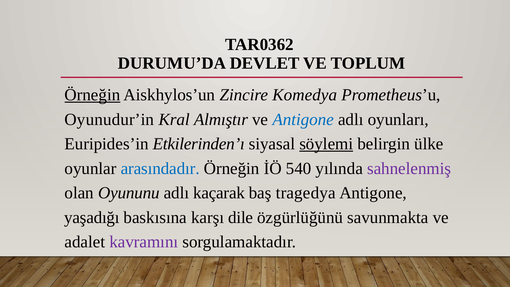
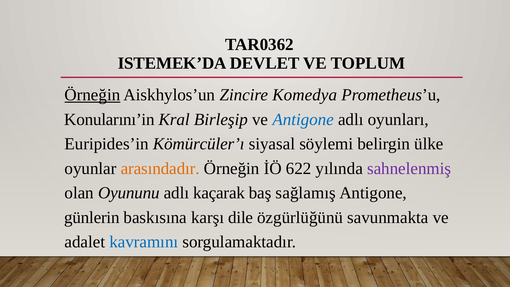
DURUMU’DA: DURUMU’DA -> ISTEMEK’DA
Oyunudur’in: Oyunudur’in -> Konularını’in
Almıştır: Almıştır -> Birleşip
Etkilerinden’ı: Etkilerinden’ı -> Kömürcüler’ı
söylemi underline: present -> none
arasındadır colour: blue -> orange
540: 540 -> 622
tragedya: tragedya -> sağlamış
yaşadığı: yaşadığı -> günlerin
kavramını colour: purple -> blue
